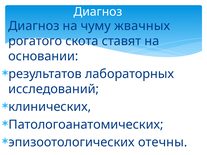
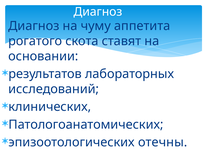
жвачных: жвачных -> аппетита
